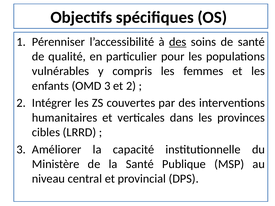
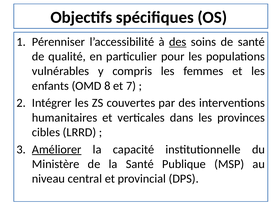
OMD 3: 3 -> 8
et 2: 2 -> 7
Améliorer underline: none -> present
